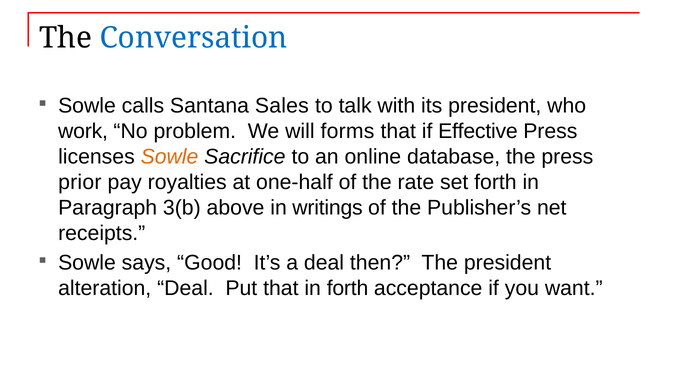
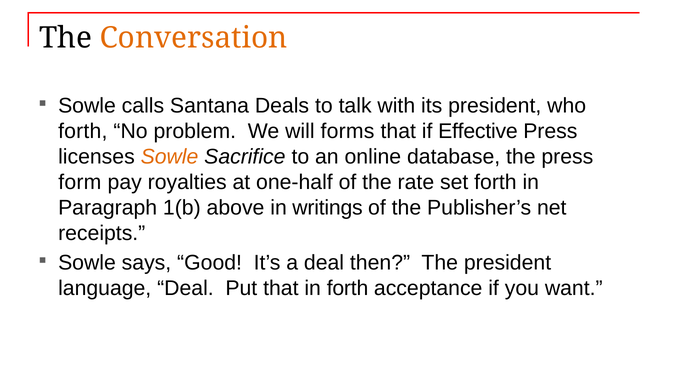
Conversation colour: blue -> orange
Sales: Sales -> Deals
work at (83, 131): work -> forth
prior: prior -> form
3(b: 3(b -> 1(b
alteration: alteration -> language
